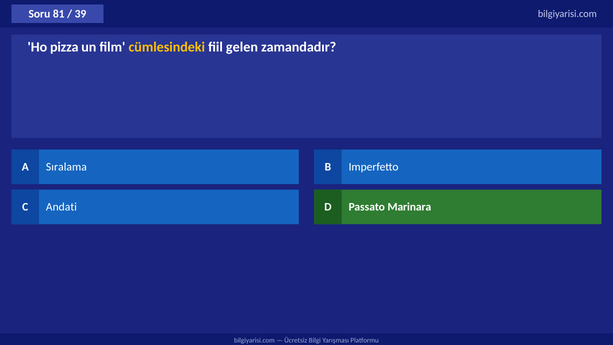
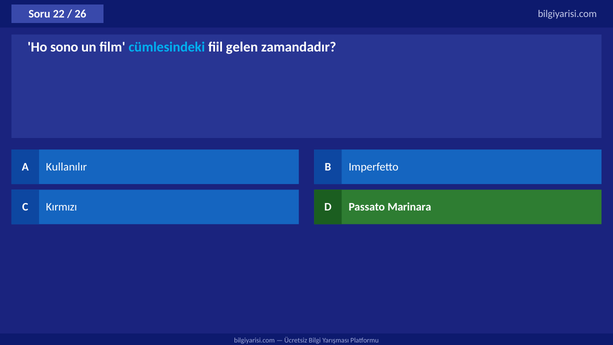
81: 81 -> 22
39: 39 -> 26
pizza: pizza -> sono
cümlesindeki colour: yellow -> light blue
Sıralama: Sıralama -> Kullanılır
Andati: Andati -> Kırmızı
